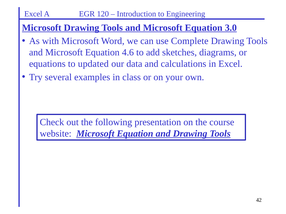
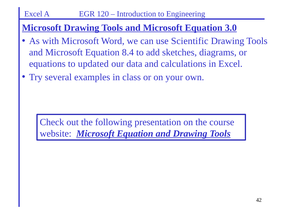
Complete: Complete -> Scientific
4.6: 4.6 -> 8.4
